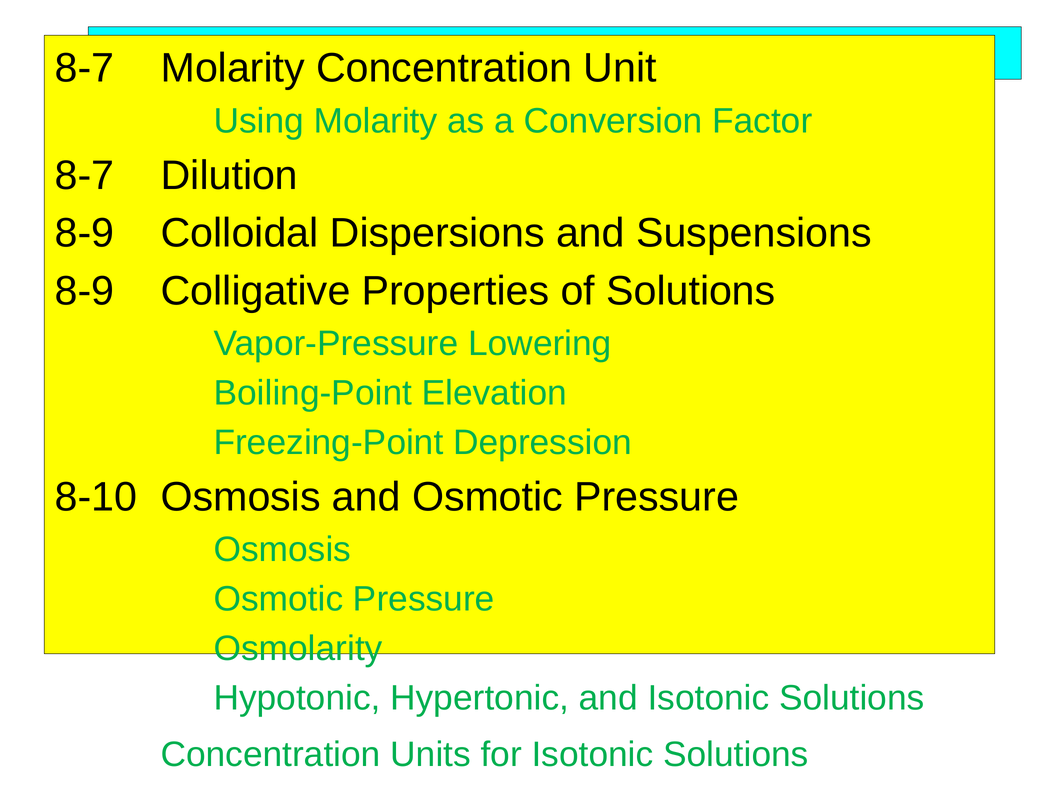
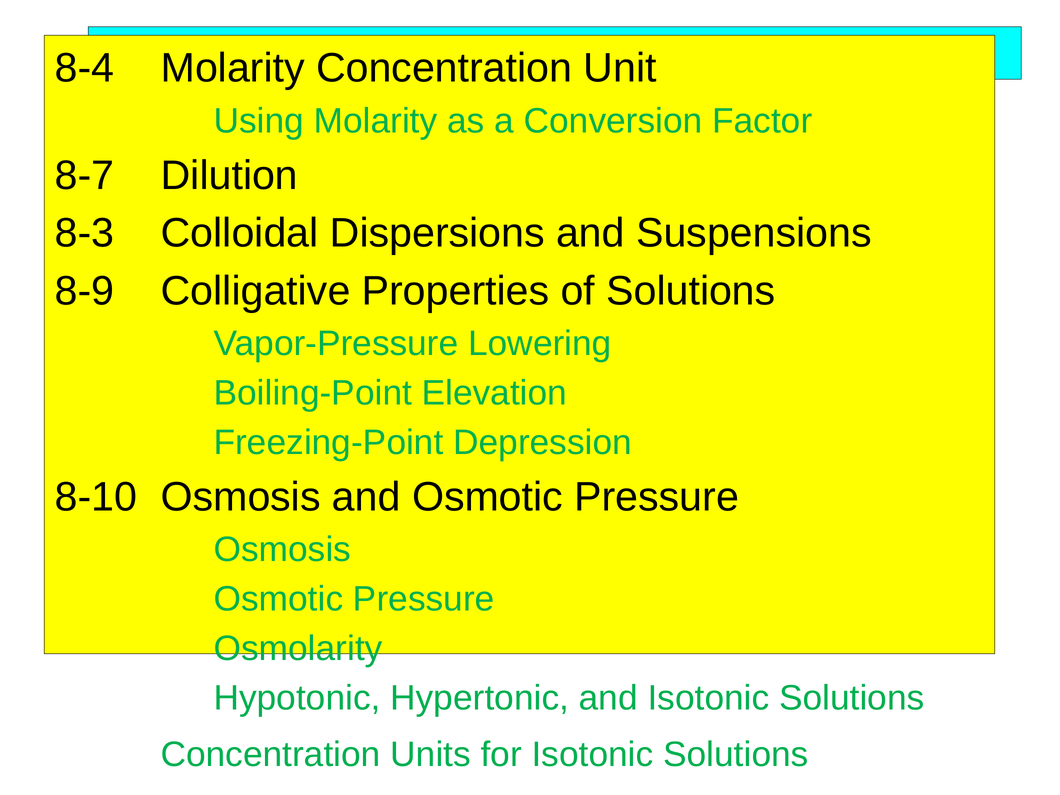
8-7 at (85, 68): 8-7 -> 8-4
8-9 at (85, 233): 8-9 -> 8-3
